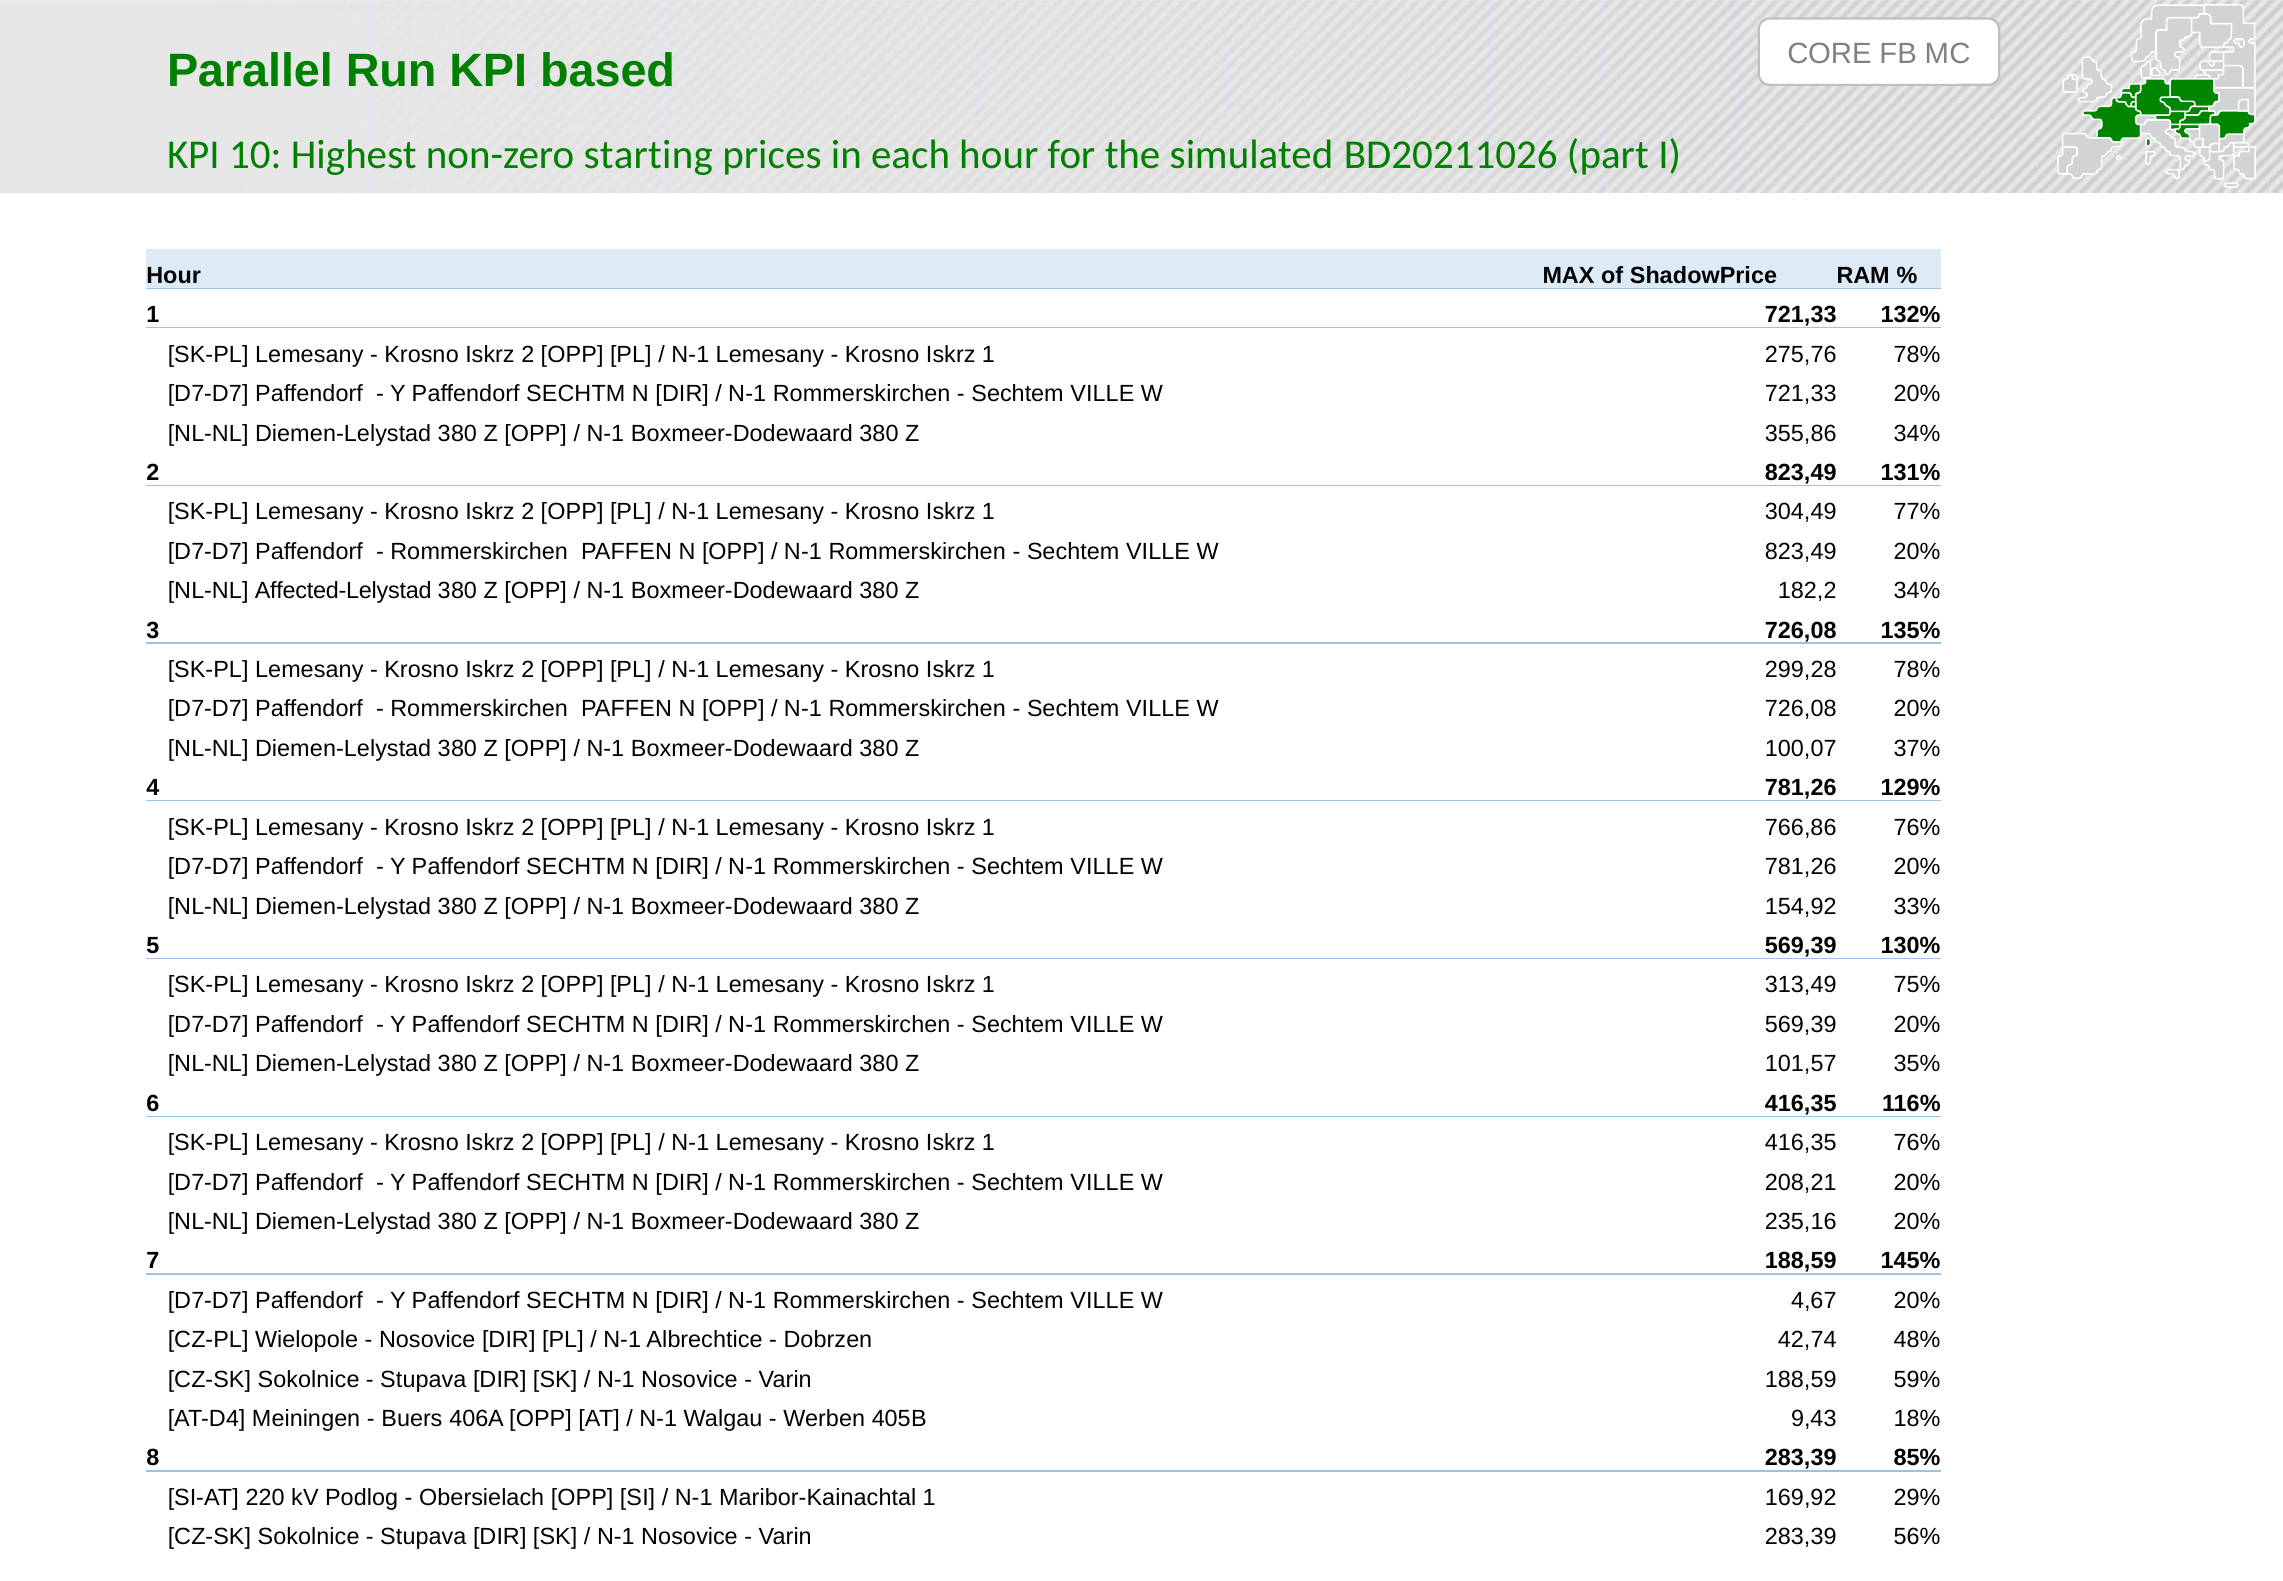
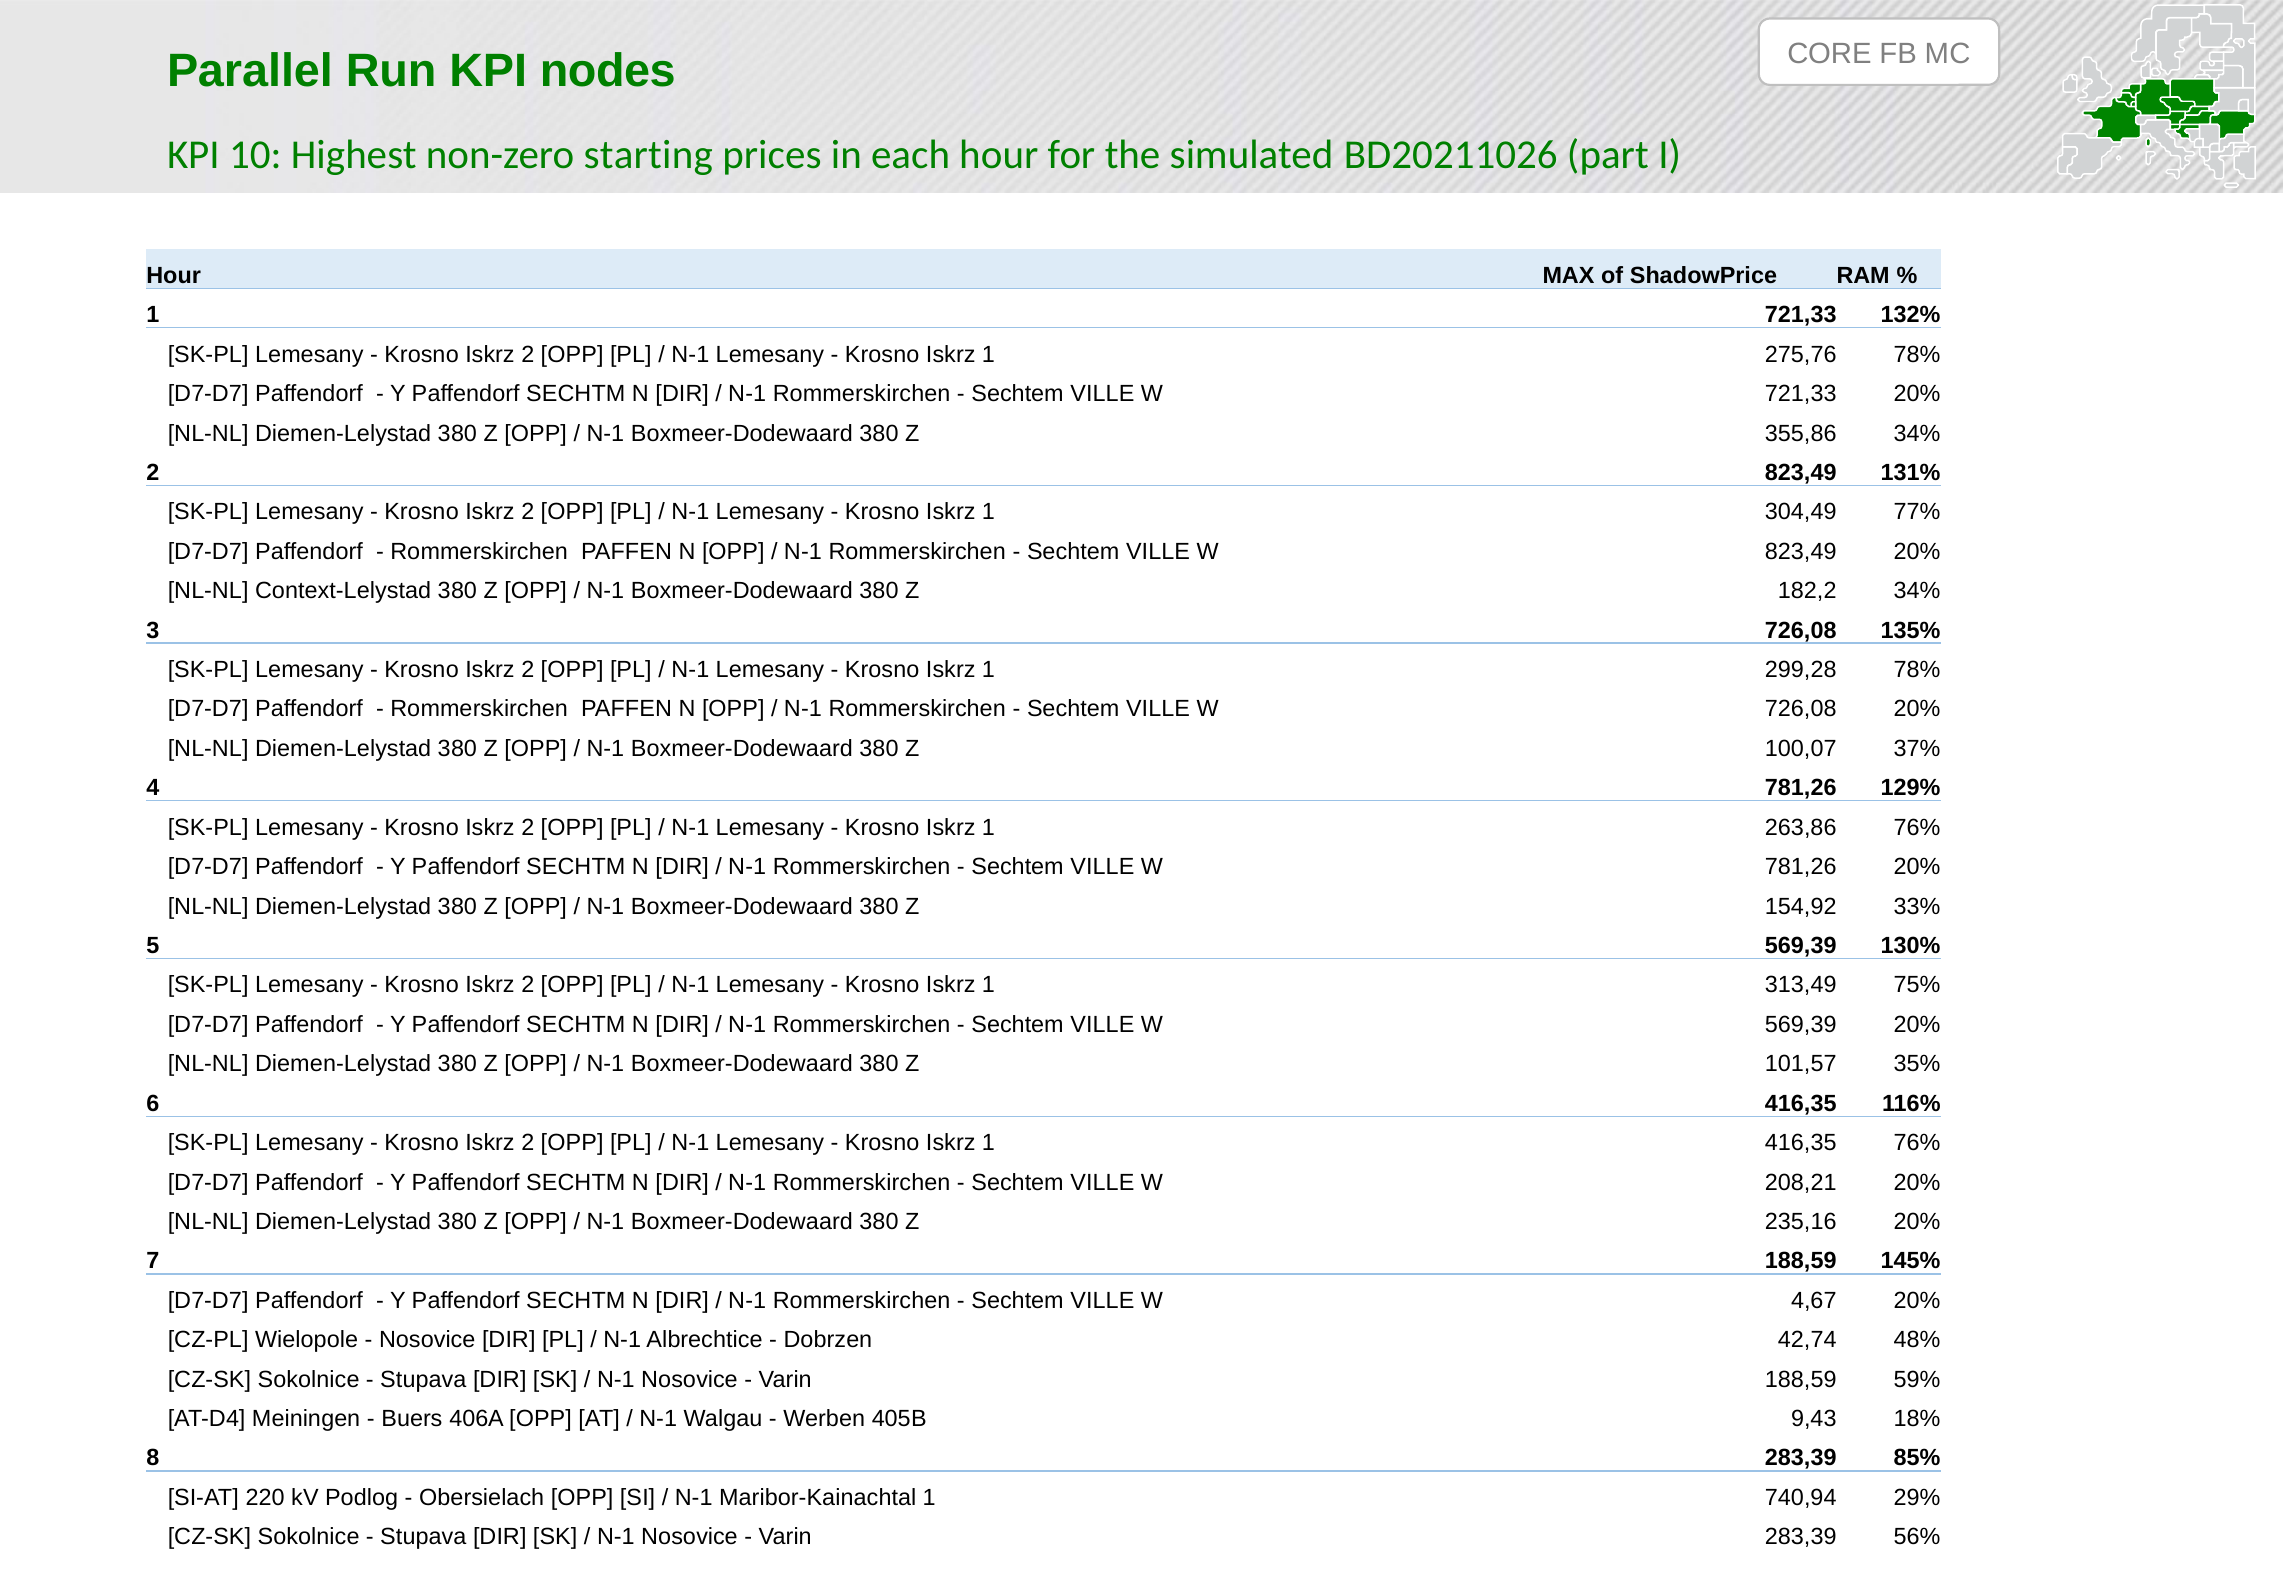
based: based -> nodes
Affected-Lelystad: Affected-Lelystad -> Context-Lelystad
766,86: 766,86 -> 263,86
169,92: 169,92 -> 740,94
